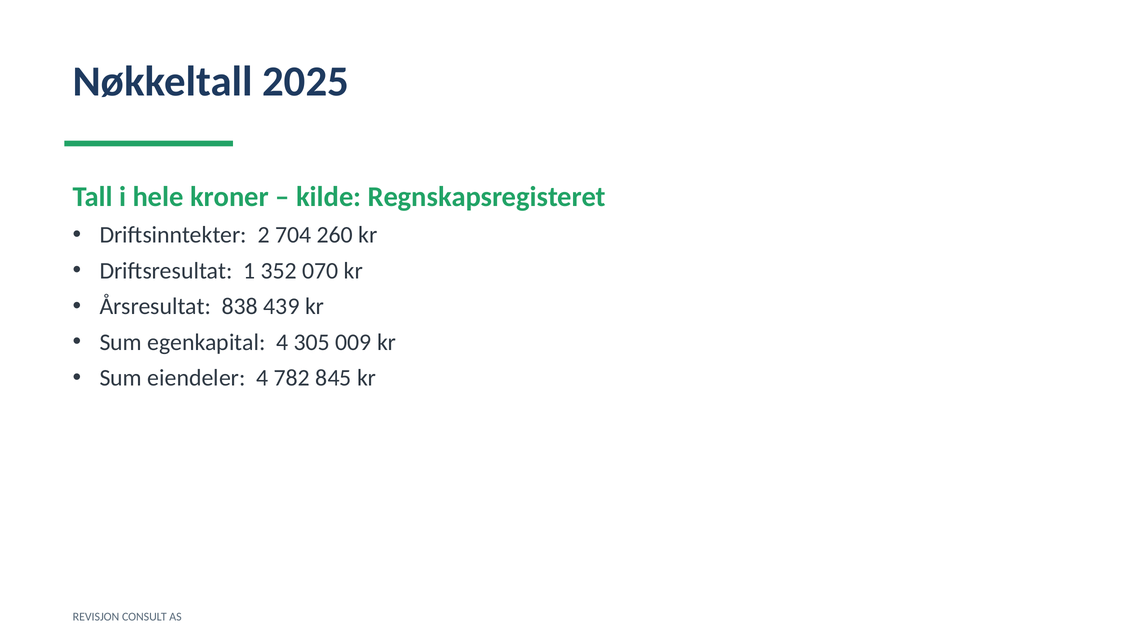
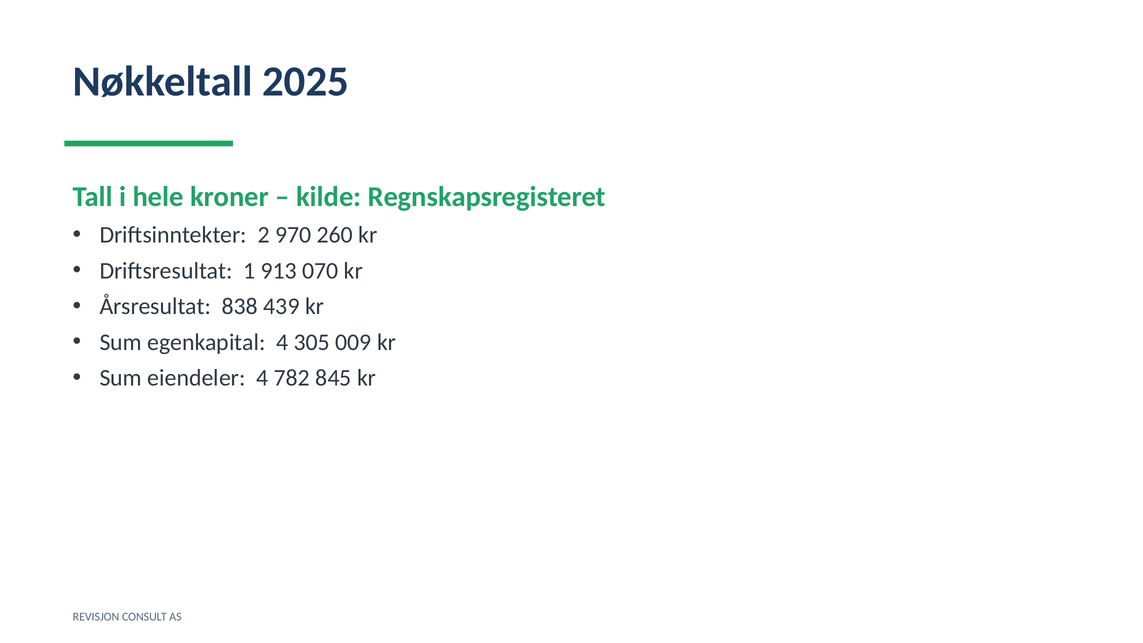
704: 704 -> 970
352: 352 -> 913
